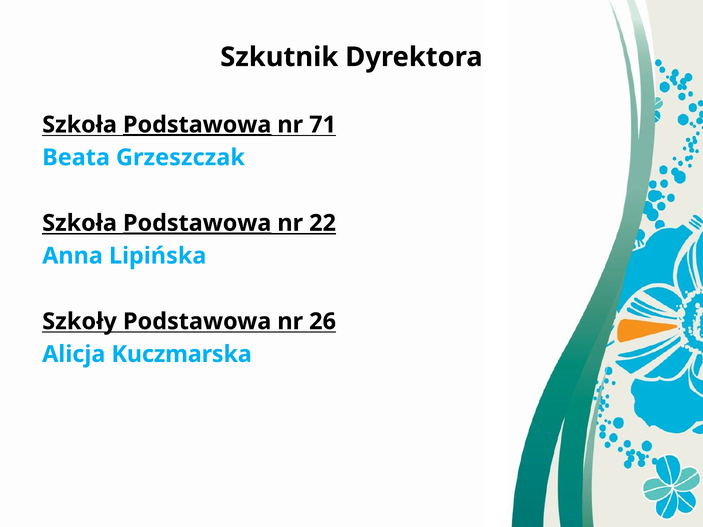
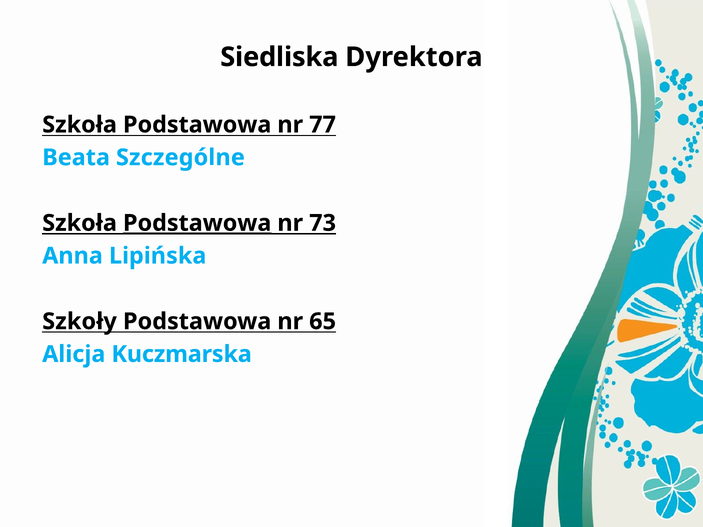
Szkutnik: Szkutnik -> Siedliska
Podstawowa at (197, 125) underline: present -> none
71: 71 -> 77
Grzeszczak: Grzeszczak -> Szczególne
22: 22 -> 73
26: 26 -> 65
